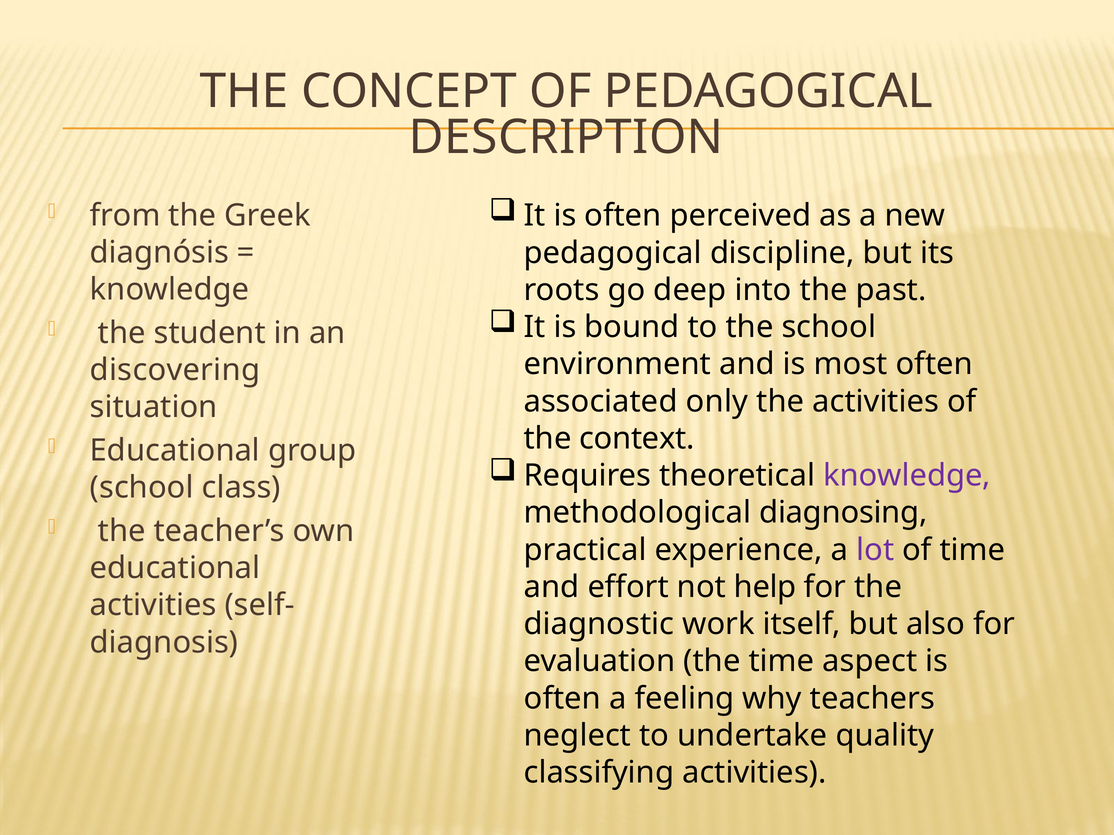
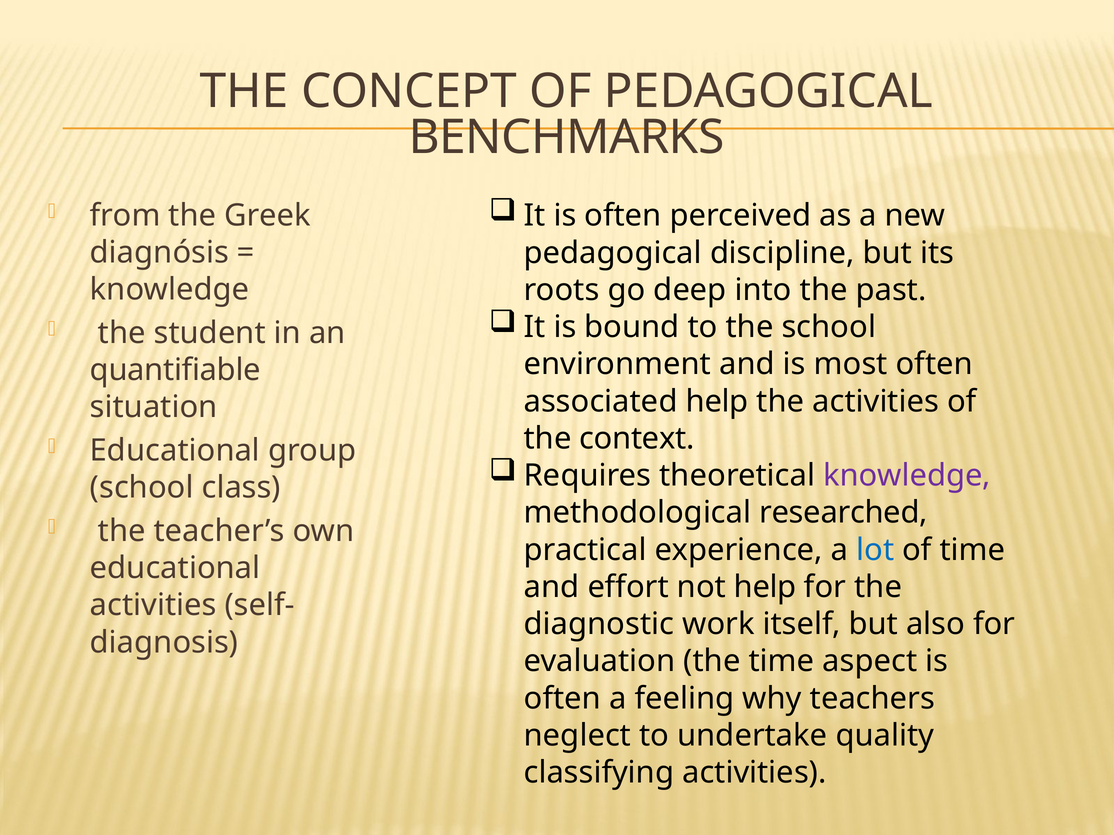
DESCRIPTION: DESCRIPTION -> BENCHMARKS
discovering: discovering -> quantifiable
associated only: only -> help
diagnosing: diagnosing -> researched
lot colour: purple -> blue
